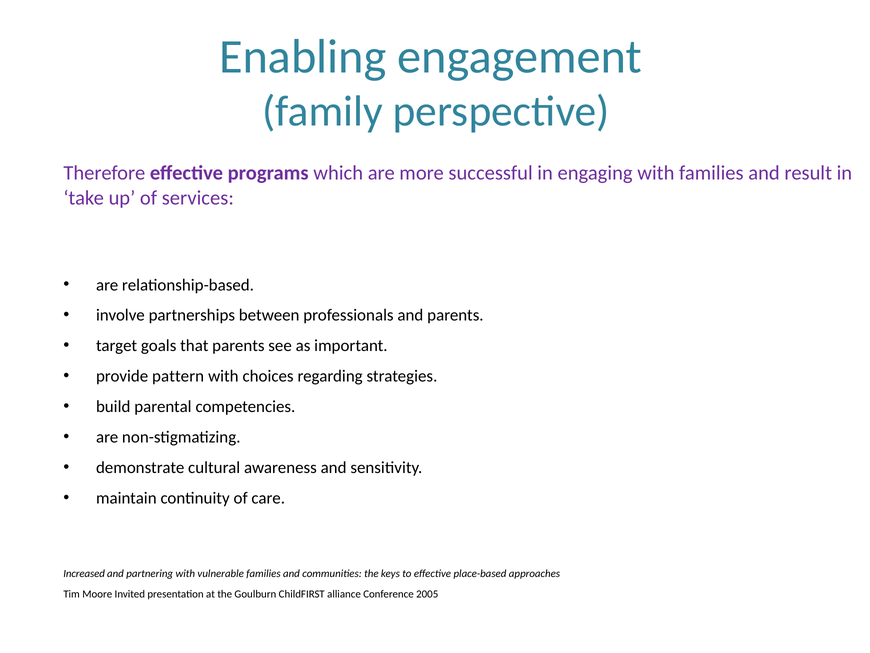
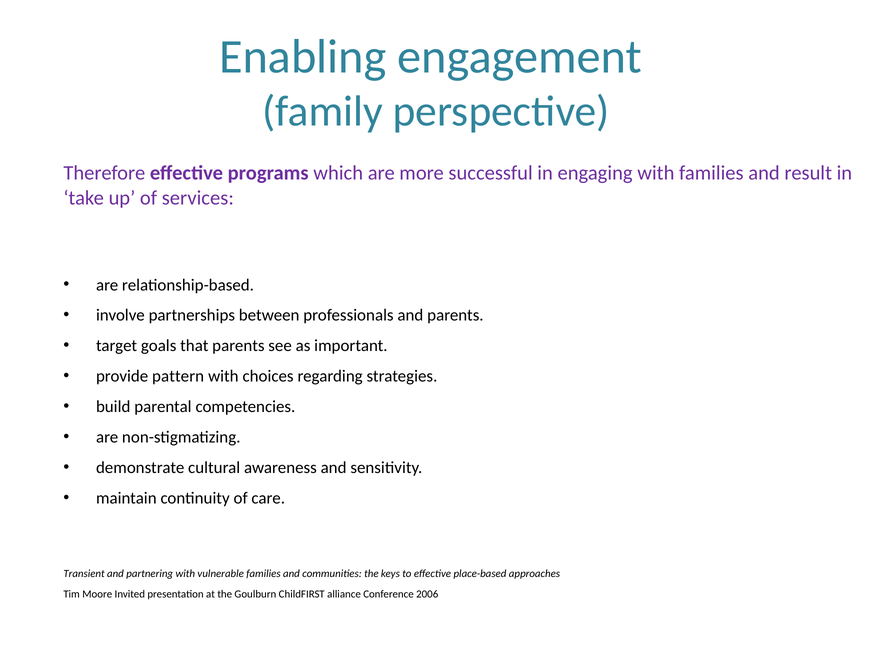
Increased: Increased -> Transient
2005: 2005 -> 2006
